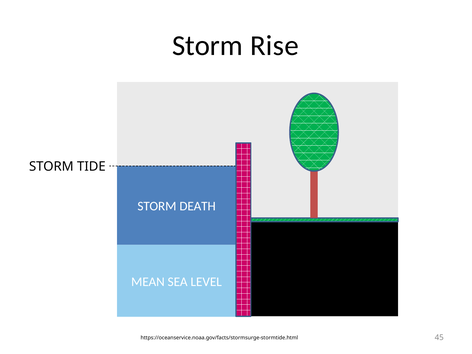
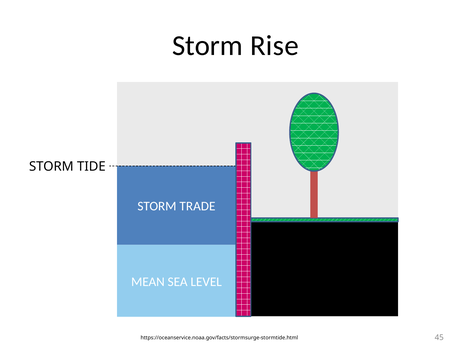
DEATH: DEATH -> TRADE
